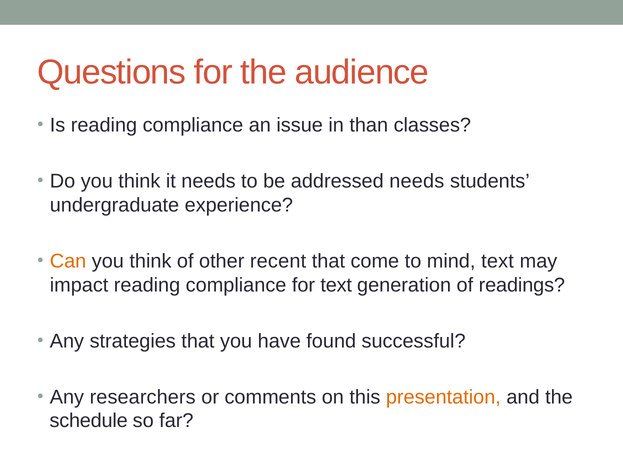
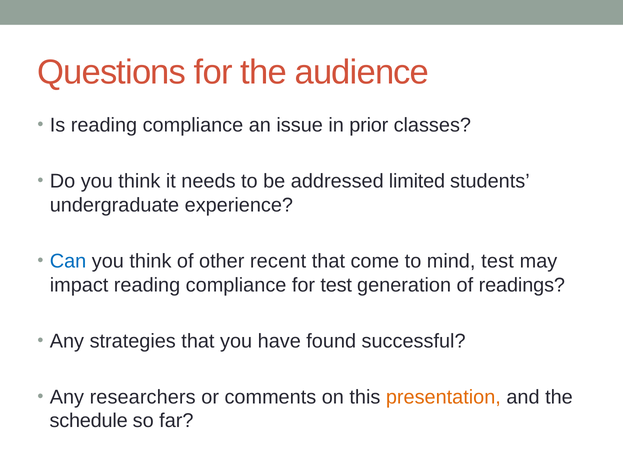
than: than -> prior
addressed needs: needs -> limited
Can colour: orange -> blue
mind text: text -> test
for text: text -> test
